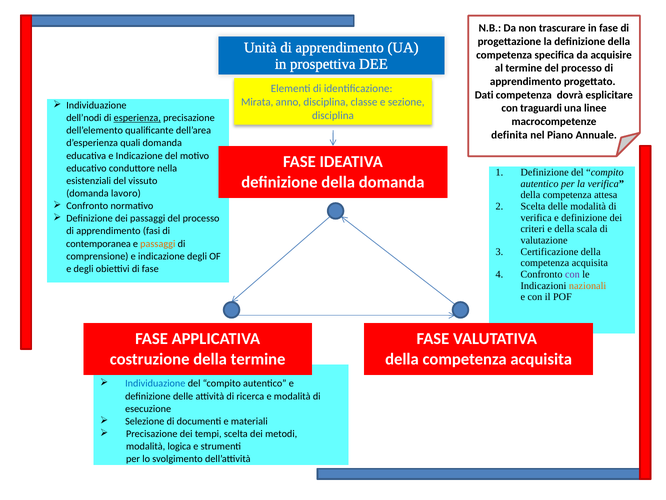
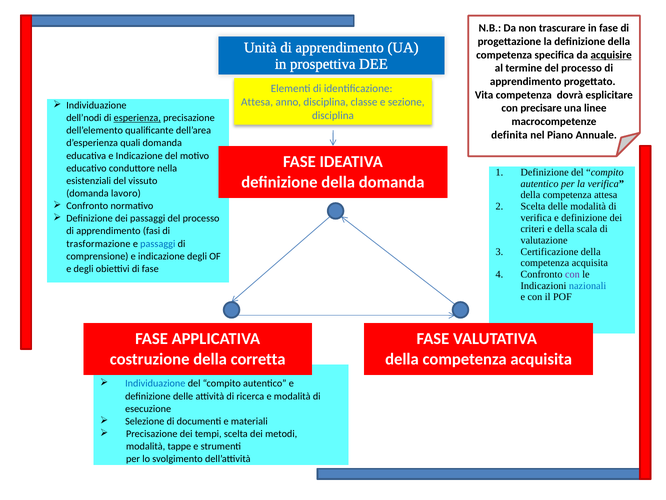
acquisire underline: none -> present
Dati: Dati -> Vita
Mirata at (257, 102): Mirata -> Attesa
traguardi: traguardi -> precisare
contemporanea: contemporanea -> trasformazione
passaggi at (158, 243) colour: orange -> blue
nazionali colour: orange -> blue
della termine: termine -> corretta
logica: logica -> tappe
